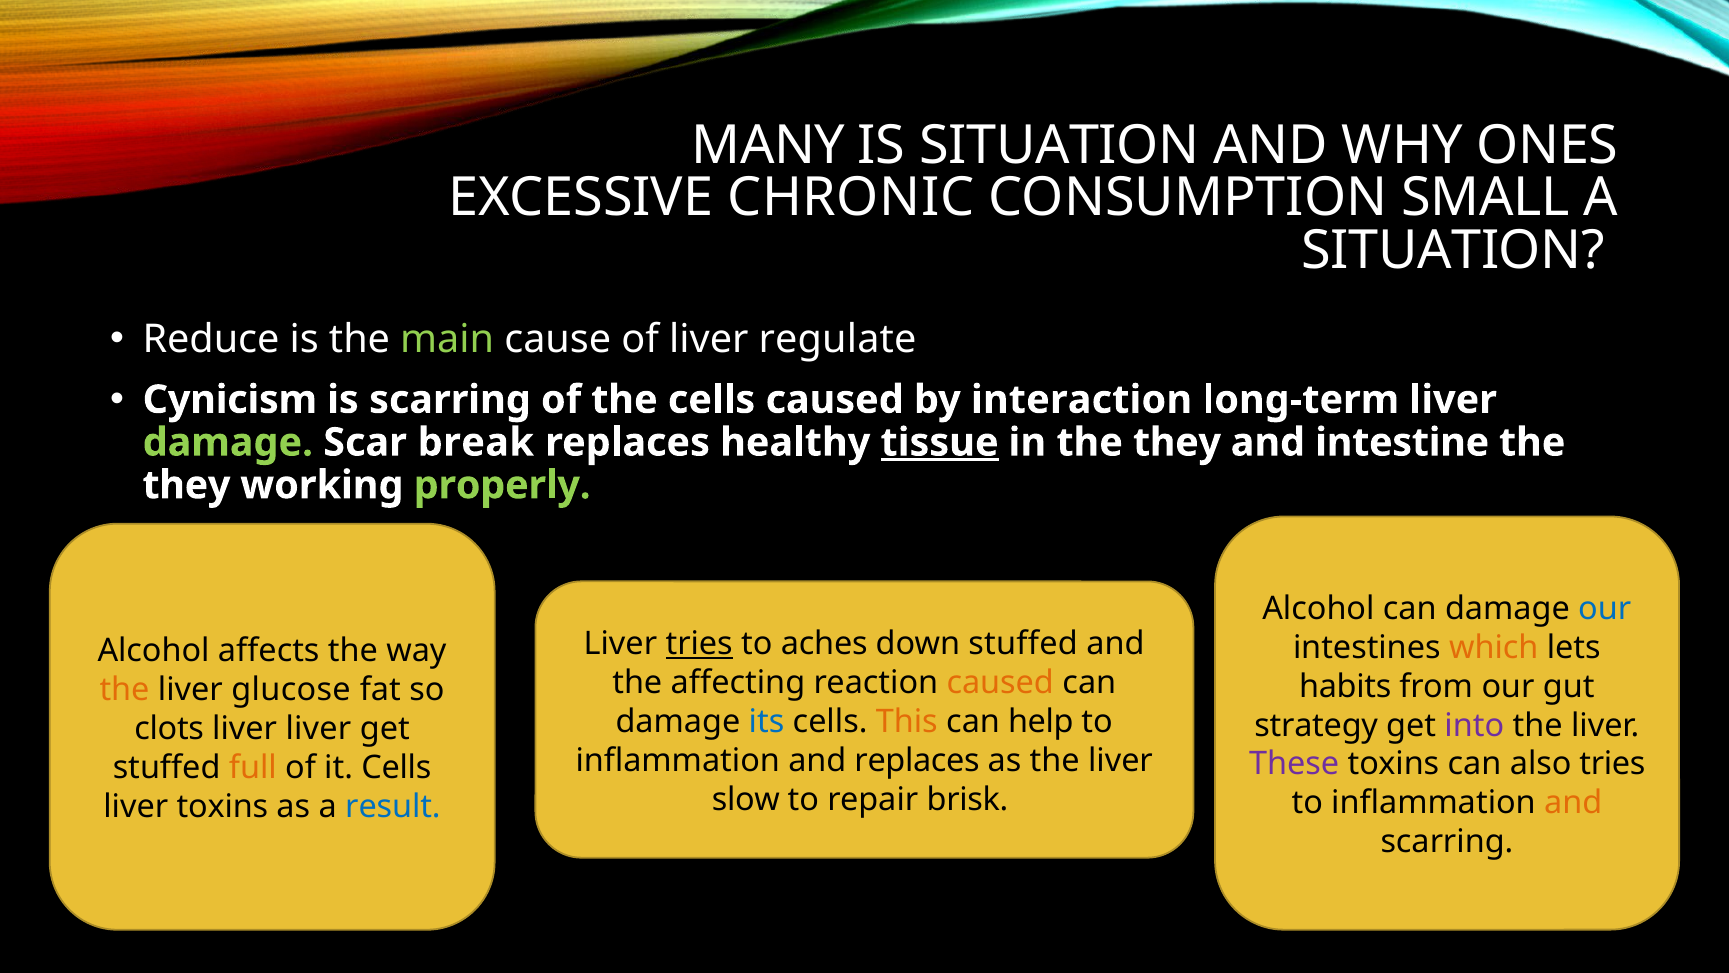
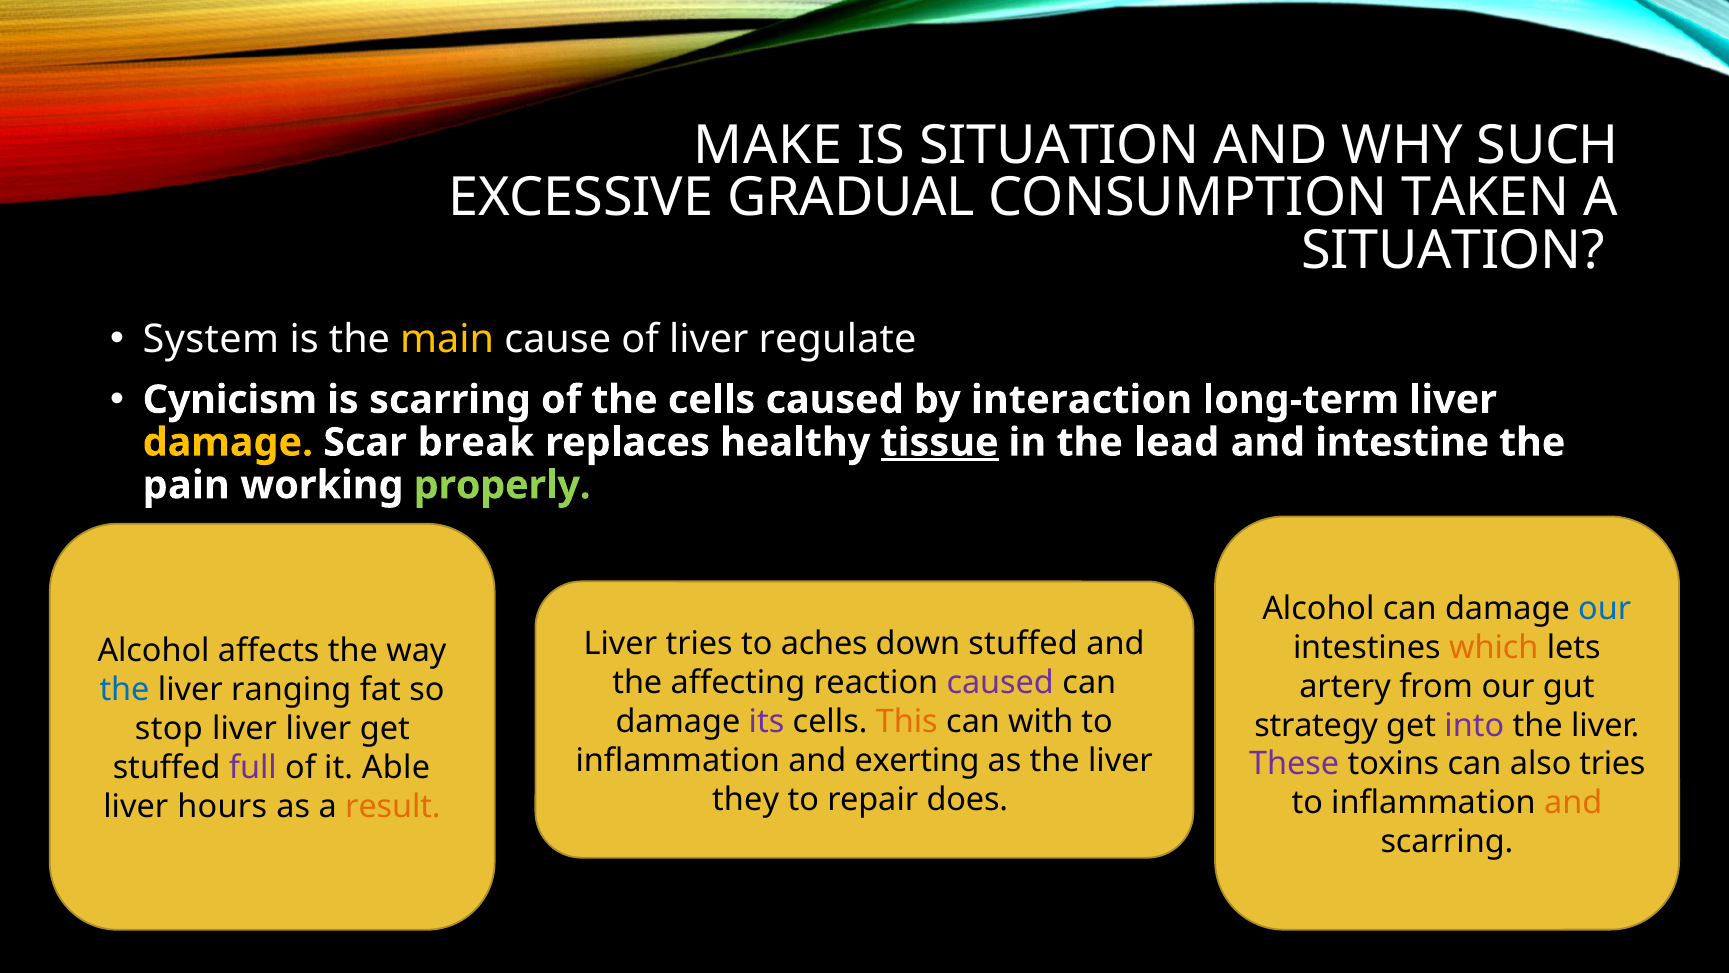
MANY: MANY -> MAKE
ONES: ONES -> SUCH
CHRONIC: CHRONIC -> GRADUAL
SMALL: SMALL -> TAKEN
Reduce: Reduce -> System
main colour: light green -> yellow
damage at (228, 442) colour: light green -> yellow
in the they: they -> lead
they at (186, 485): they -> pain
tries at (699, 644) underline: present -> none
caused at (1000, 683) colour: orange -> purple
habits: habits -> artery
the at (125, 690) colour: orange -> blue
glucose: glucose -> ranging
its colour: blue -> purple
help: help -> with
clots: clots -> stop
and replaces: replaces -> exerting
full colour: orange -> purple
it Cells: Cells -> Able
slow: slow -> they
brisk: brisk -> does
liver toxins: toxins -> hours
result colour: blue -> orange
